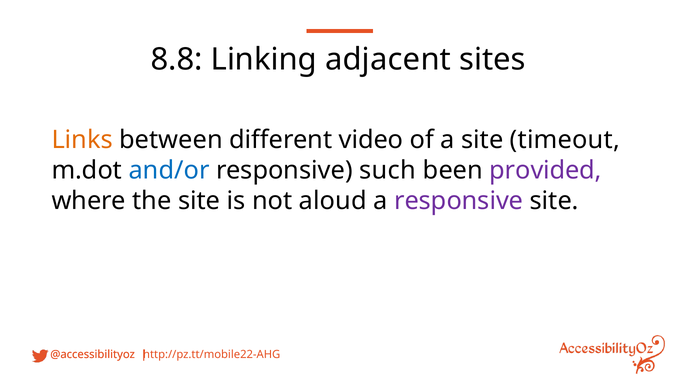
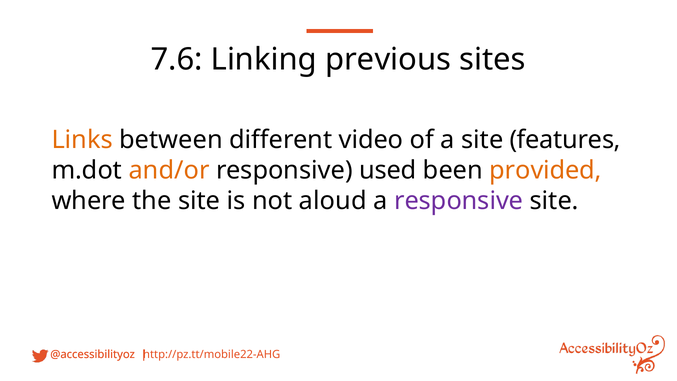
8.8: 8.8 -> 7.6
adjacent: adjacent -> previous
timeout: timeout -> features
and/or colour: blue -> orange
such: such -> used
provided colour: purple -> orange
